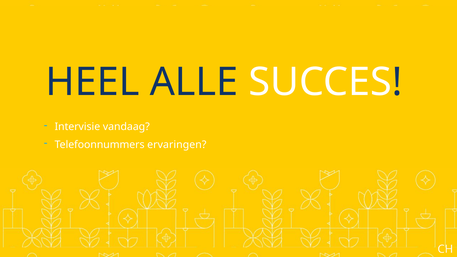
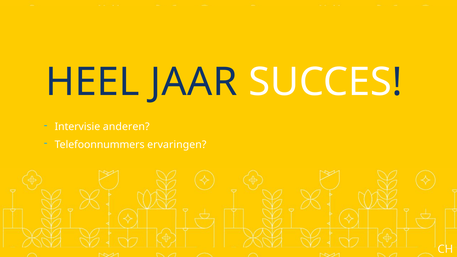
ALLE: ALLE -> JAAR
vandaag: vandaag -> anderen
